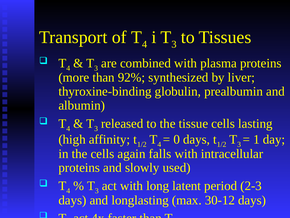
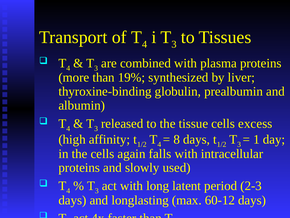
92%: 92% -> 19%
lasting: lasting -> excess
0: 0 -> 8
30-12: 30-12 -> 60-12
